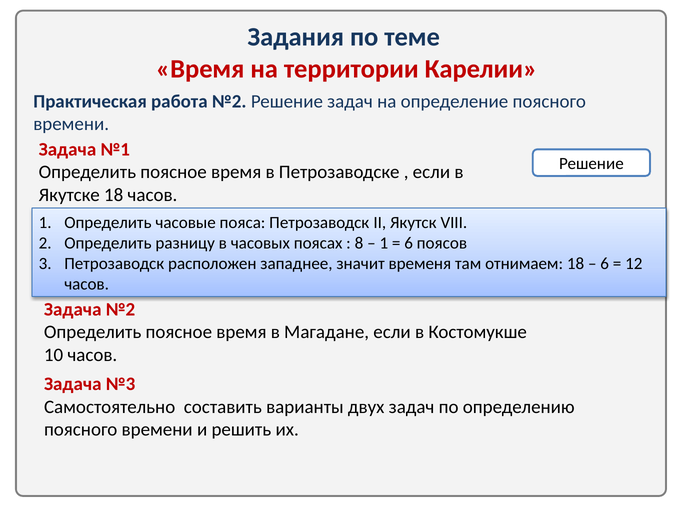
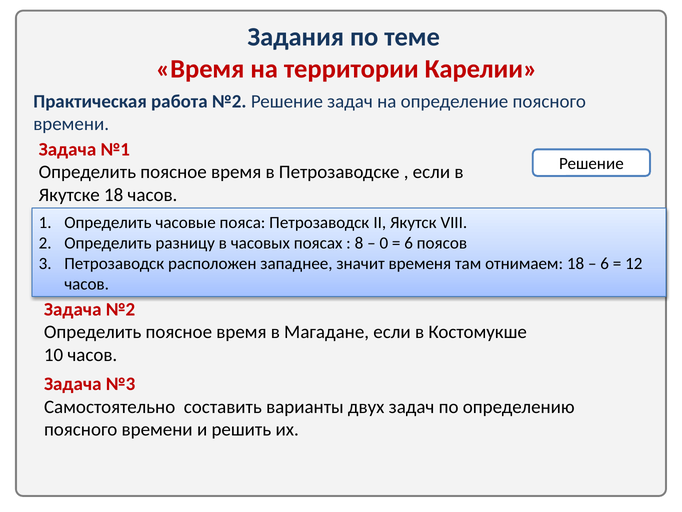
1 at (384, 243): 1 -> 0
